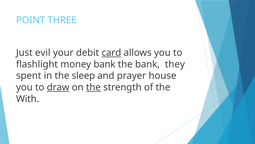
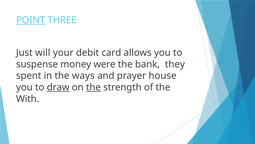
POINT underline: none -> present
evil: evil -> will
card underline: present -> none
flashlight: flashlight -> suspense
money bank: bank -> were
sleep: sleep -> ways
